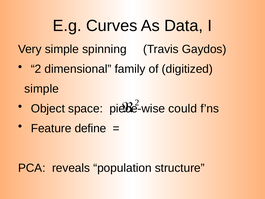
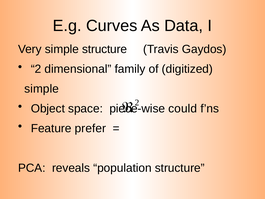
simple spinning: spinning -> structure
define: define -> prefer
